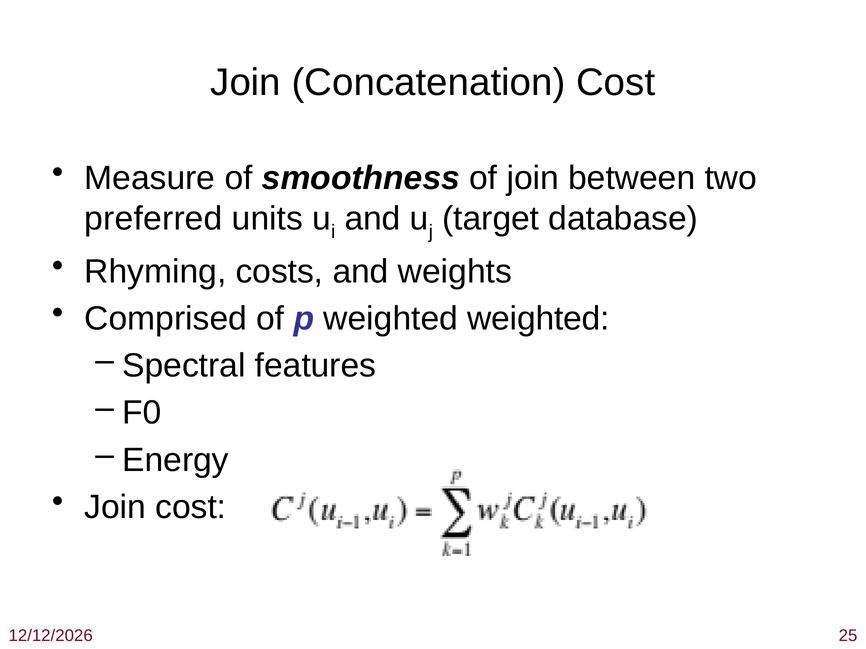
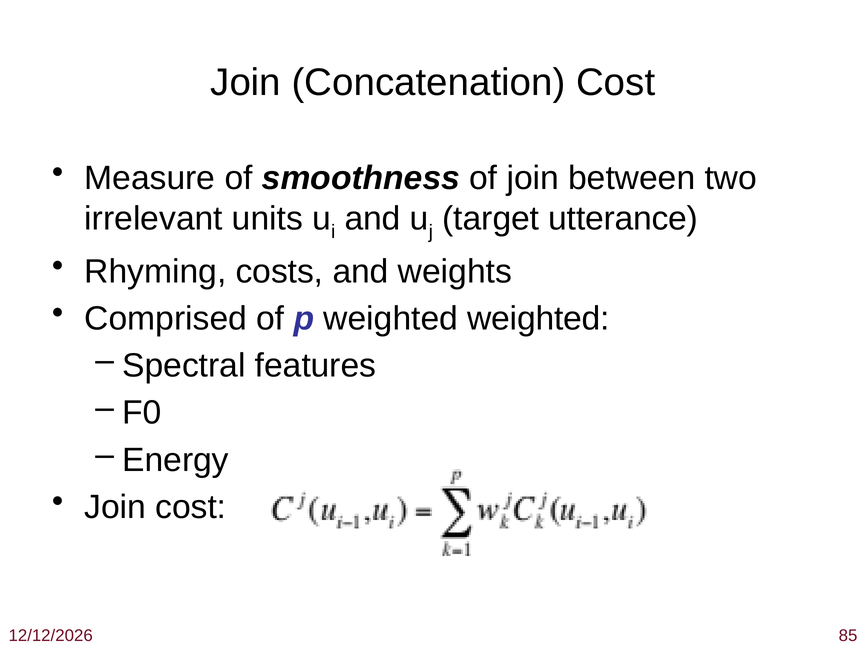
preferred: preferred -> irrelevant
database: database -> utterance
25: 25 -> 85
